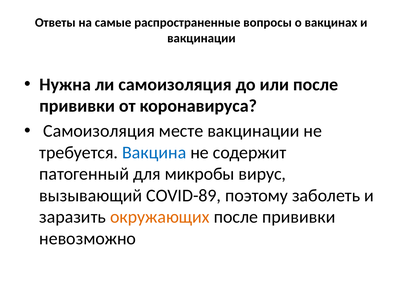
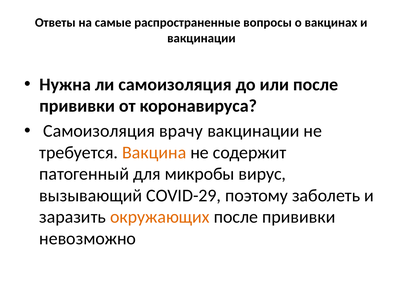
месте: месте -> врачу
Вакцина colour: blue -> orange
COVID-89: COVID-89 -> COVID-29
